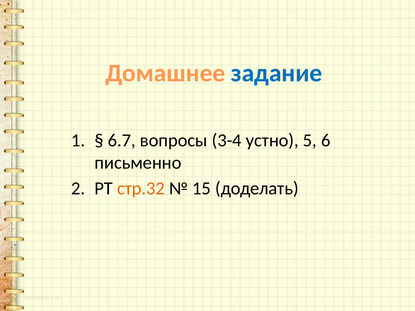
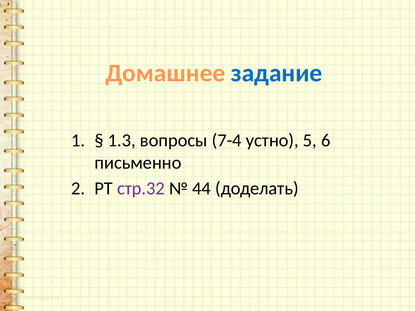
6.7: 6.7 -> 1.3
3-4: 3-4 -> 7-4
стр.32 colour: orange -> purple
15: 15 -> 44
